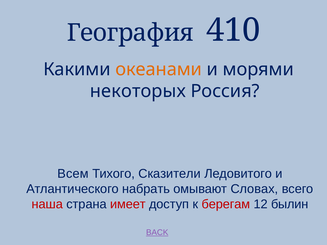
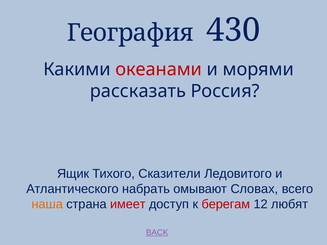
410: 410 -> 430
океанами colour: orange -> red
некоторых: некоторых -> рассказать
Всем: Всем -> Ящик
наша colour: red -> orange
былин: былин -> любят
